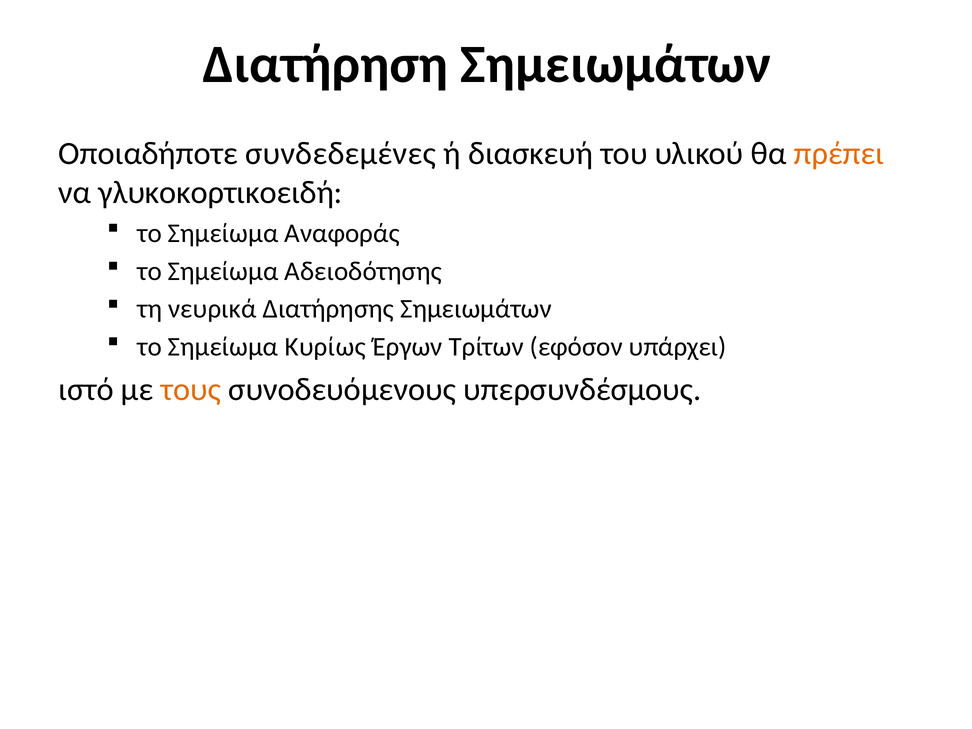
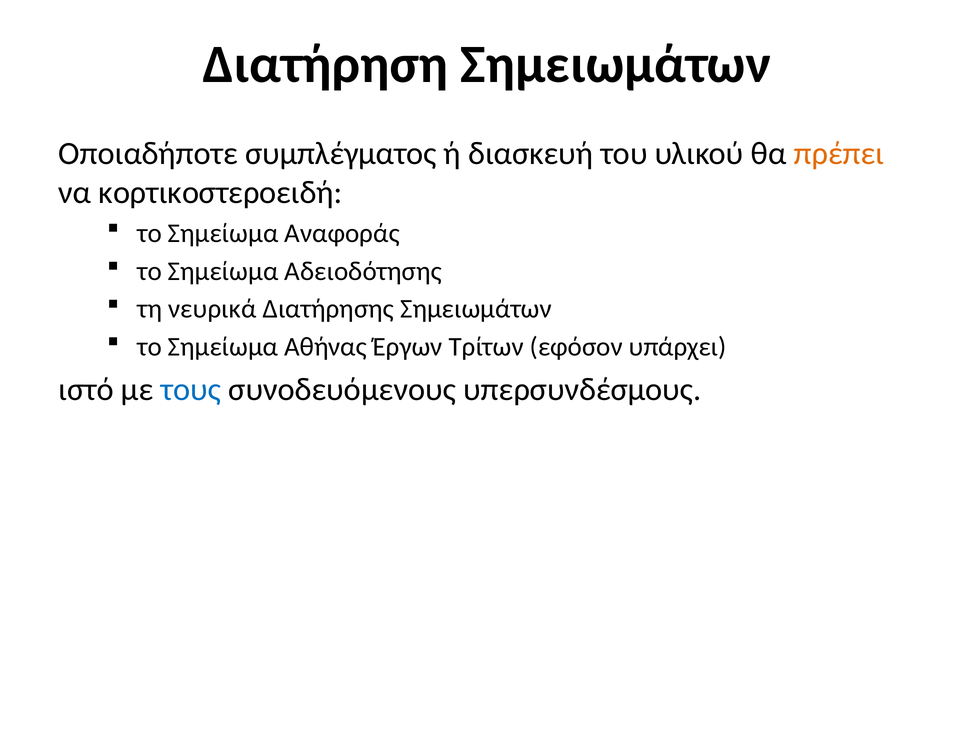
συνδεδεμένες: συνδεδεμένες -> συμπλέγματος
γλυκοκορτικοειδή: γλυκοκορτικοειδή -> κορτικοστεροειδή
Κυρίως: Κυρίως -> Αθήνας
τους colour: orange -> blue
